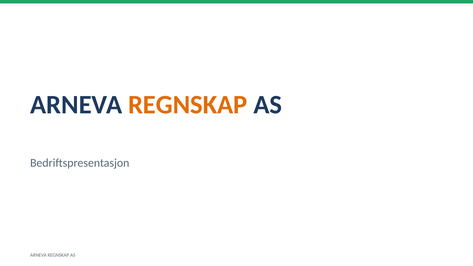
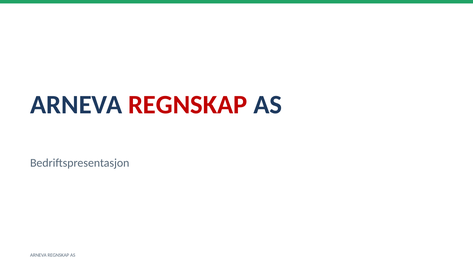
REGNSKAP at (188, 105) colour: orange -> red
